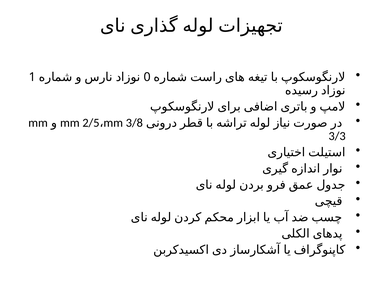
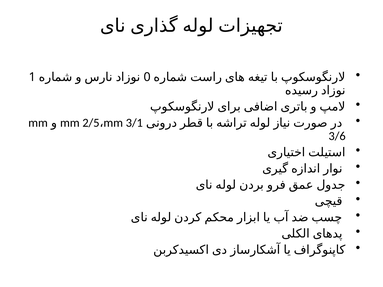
3/8: 3/8 -> 3/1
3/3: 3/3 -> 3/6
